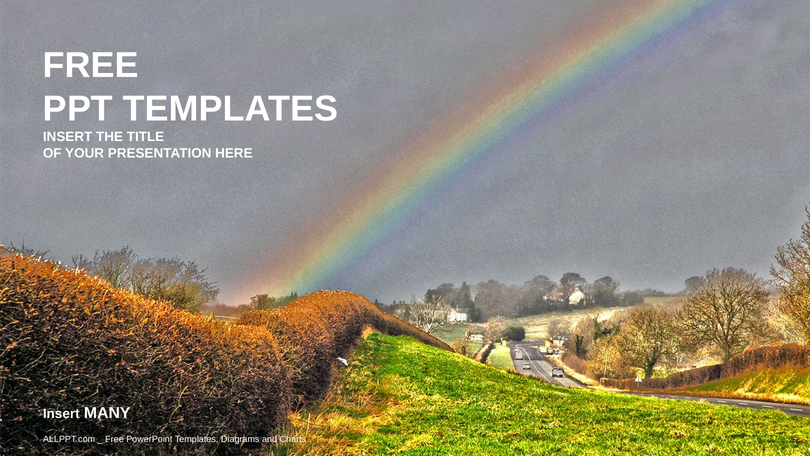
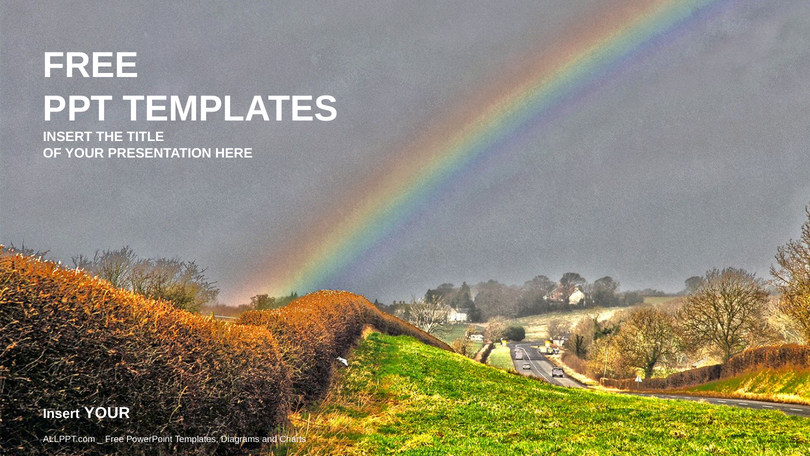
Insert MANY: MANY -> YOUR
